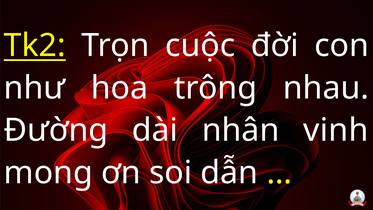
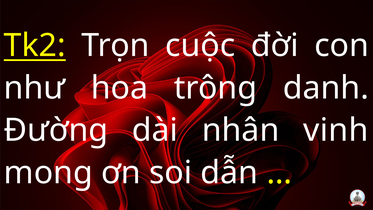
nhau: nhau -> danh
